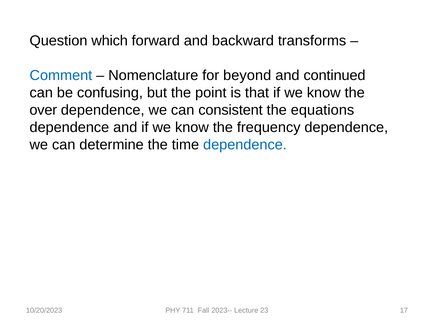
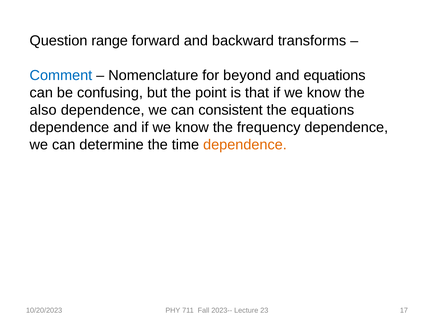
which: which -> range
and continued: continued -> equations
over: over -> also
dependence at (245, 145) colour: blue -> orange
